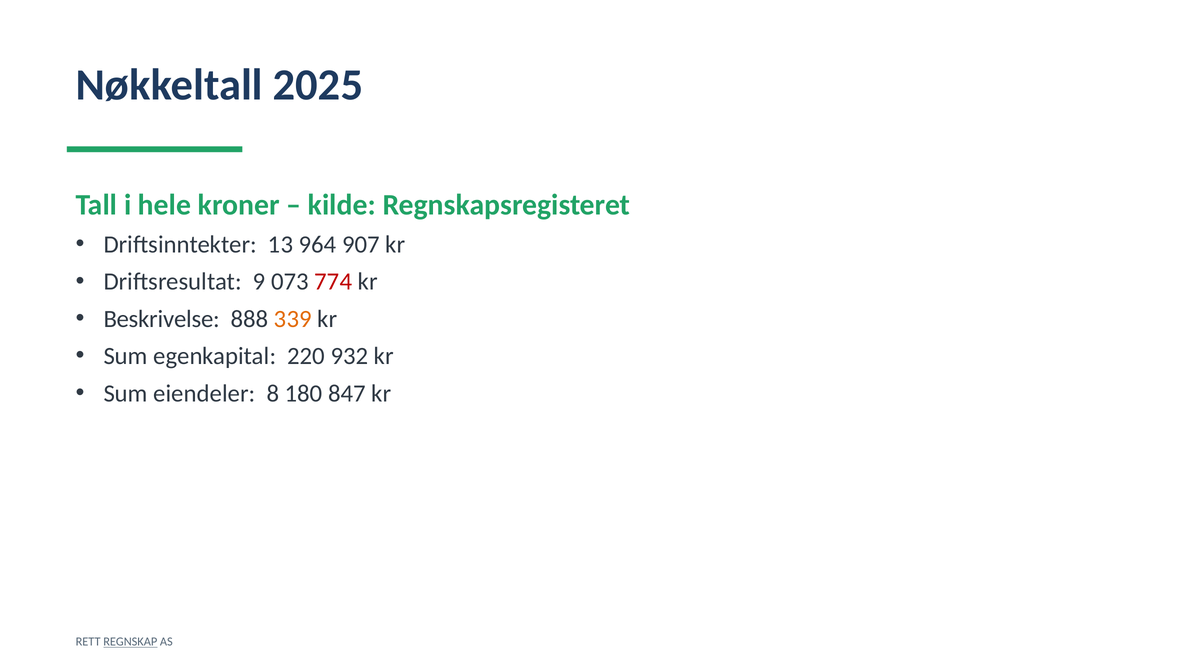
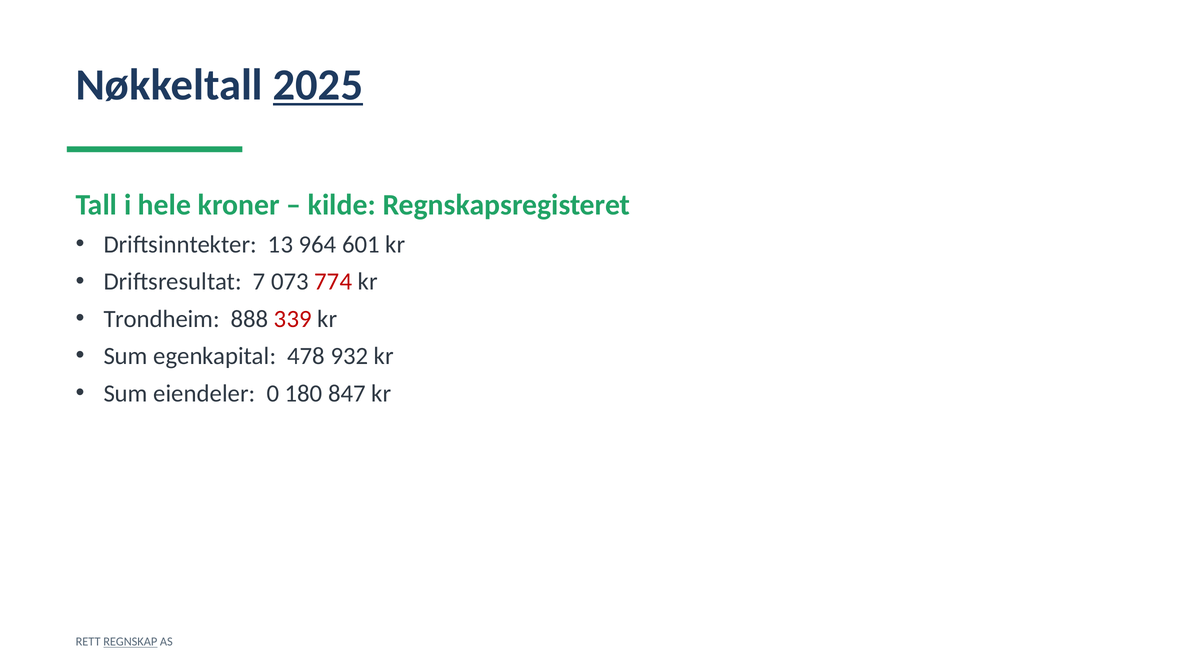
2025 underline: none -> present
907: 907 -> 601
9: 9 -> 7
Beskrivelse: Beskrivelse -> Trondheim
339 colour: orange -> red
220: 220 -> 478
8: 8 -> 0
